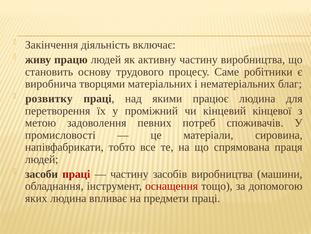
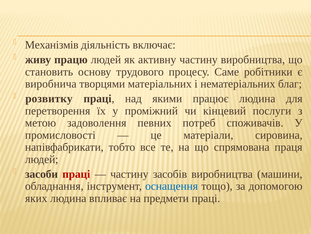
Закінчення: Закінчення -> Механізмів
кінцевої: кінцевої -> послуги
оснащення colour: red -> blue
